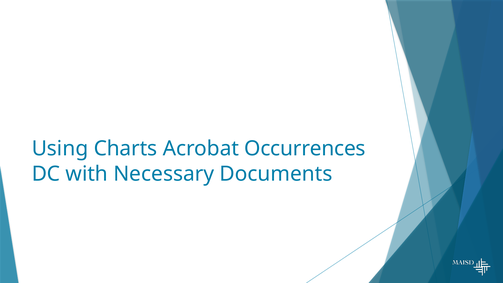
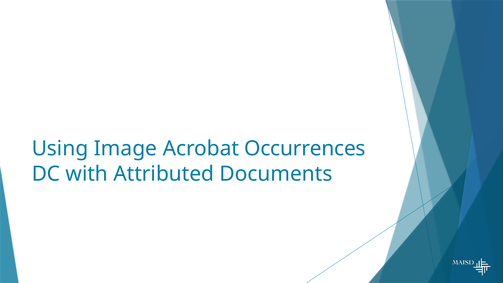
Charts: Charts -> Image
Necessary: Necessary -> Attributed
